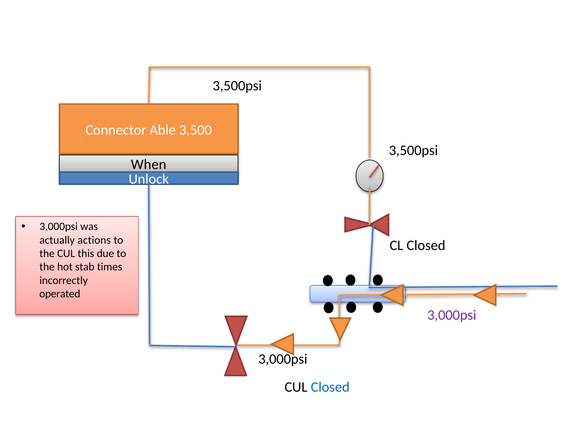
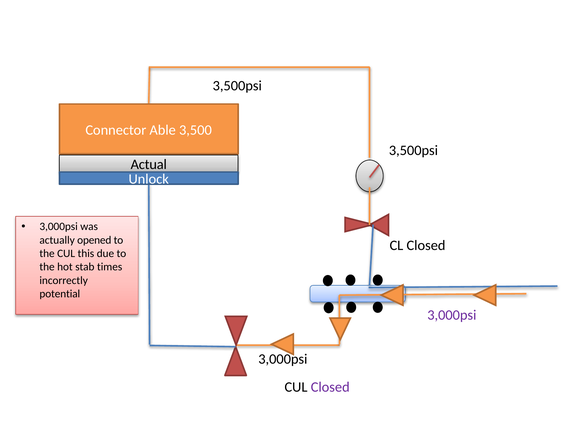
When at (149, 164): When -> Actual
actions: actions -> opened
operated: operated -> potential
Closed at (330, 387) colour: blue -> purple
